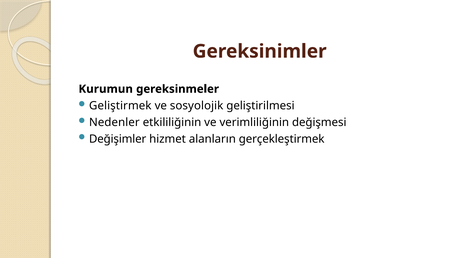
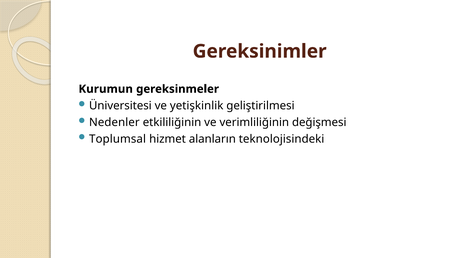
Geliştirmek: Geliştirmek -> Üniversitesi
sosyolojik: sosyolojik -> yetişkinlik
Değişimler: Değişimler -> Toplumsal
gerçekleştirmek: gerçekleştirmek -> teknolojisindeki
